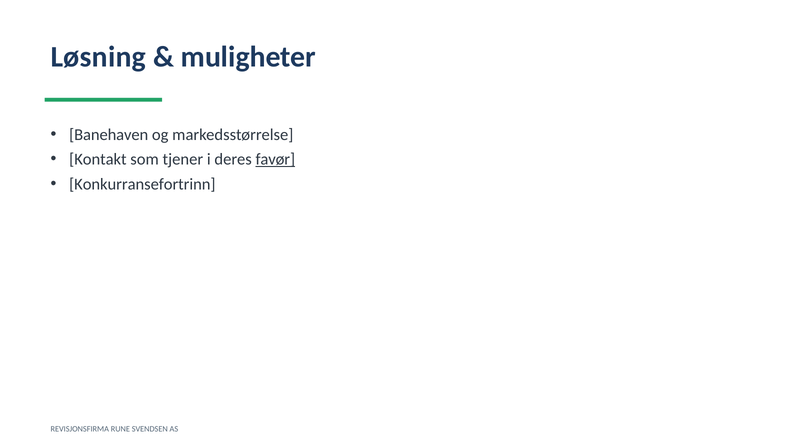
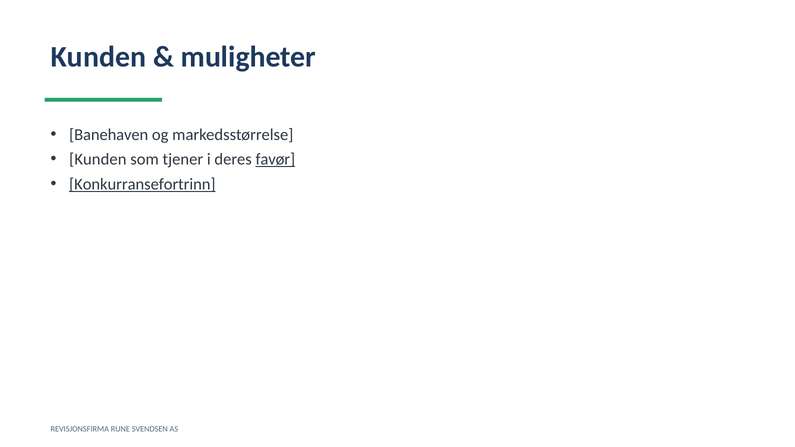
Løsning at (98, 57): Løsning -> Kunden
Kontakt at (98, 160): Kontakt -> Kunden
Konkurransefortrinn underline: none -> present
